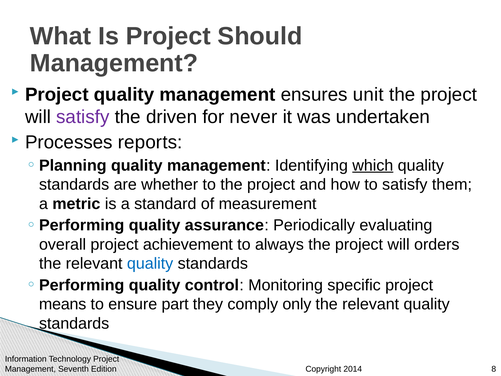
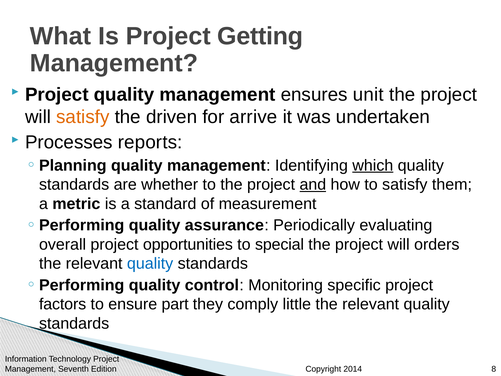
Should: Should -> Getting
satisfy at (83, 117) colour: purple -> orange
never: never -> arrive
and underline: none -> present
achievement: achievement -> opportunities
always: always -> special
means: means -> factors
only: only -> little
